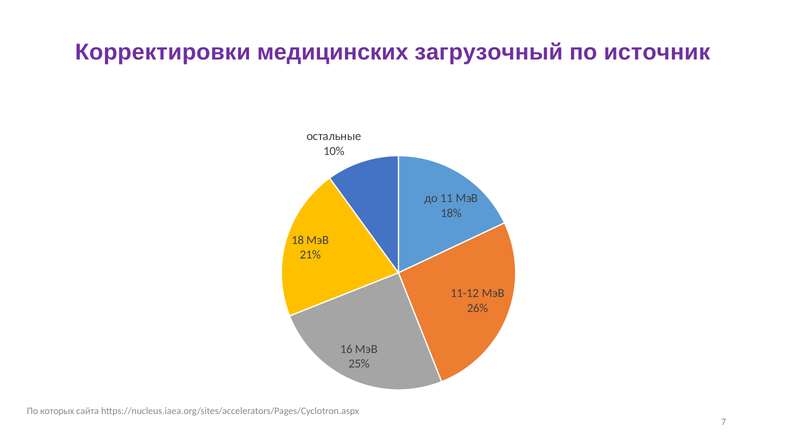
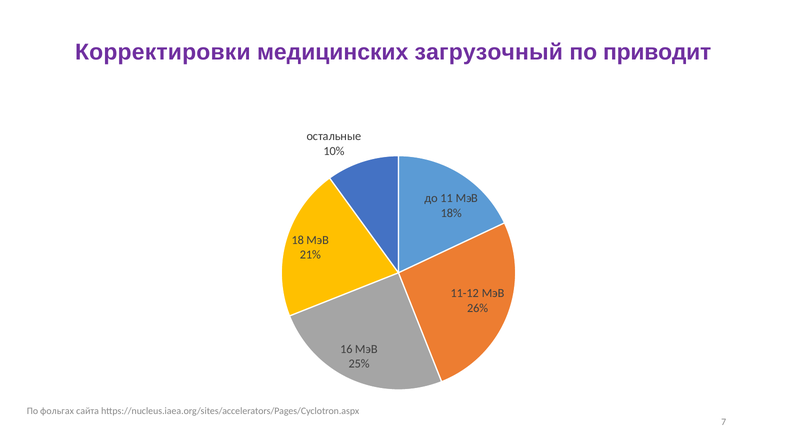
источник: источник -> приводит
которых: которых -> фольгах
